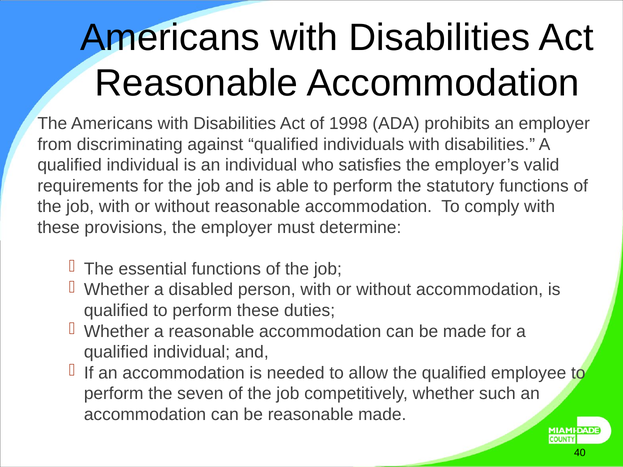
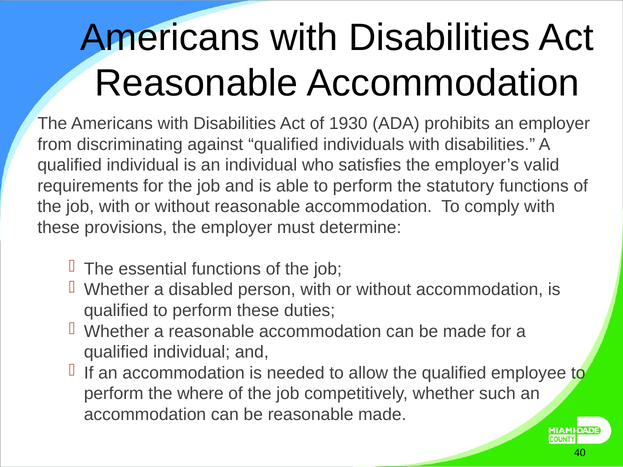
1998: 1998 -> 1930
seven: seven -> where
